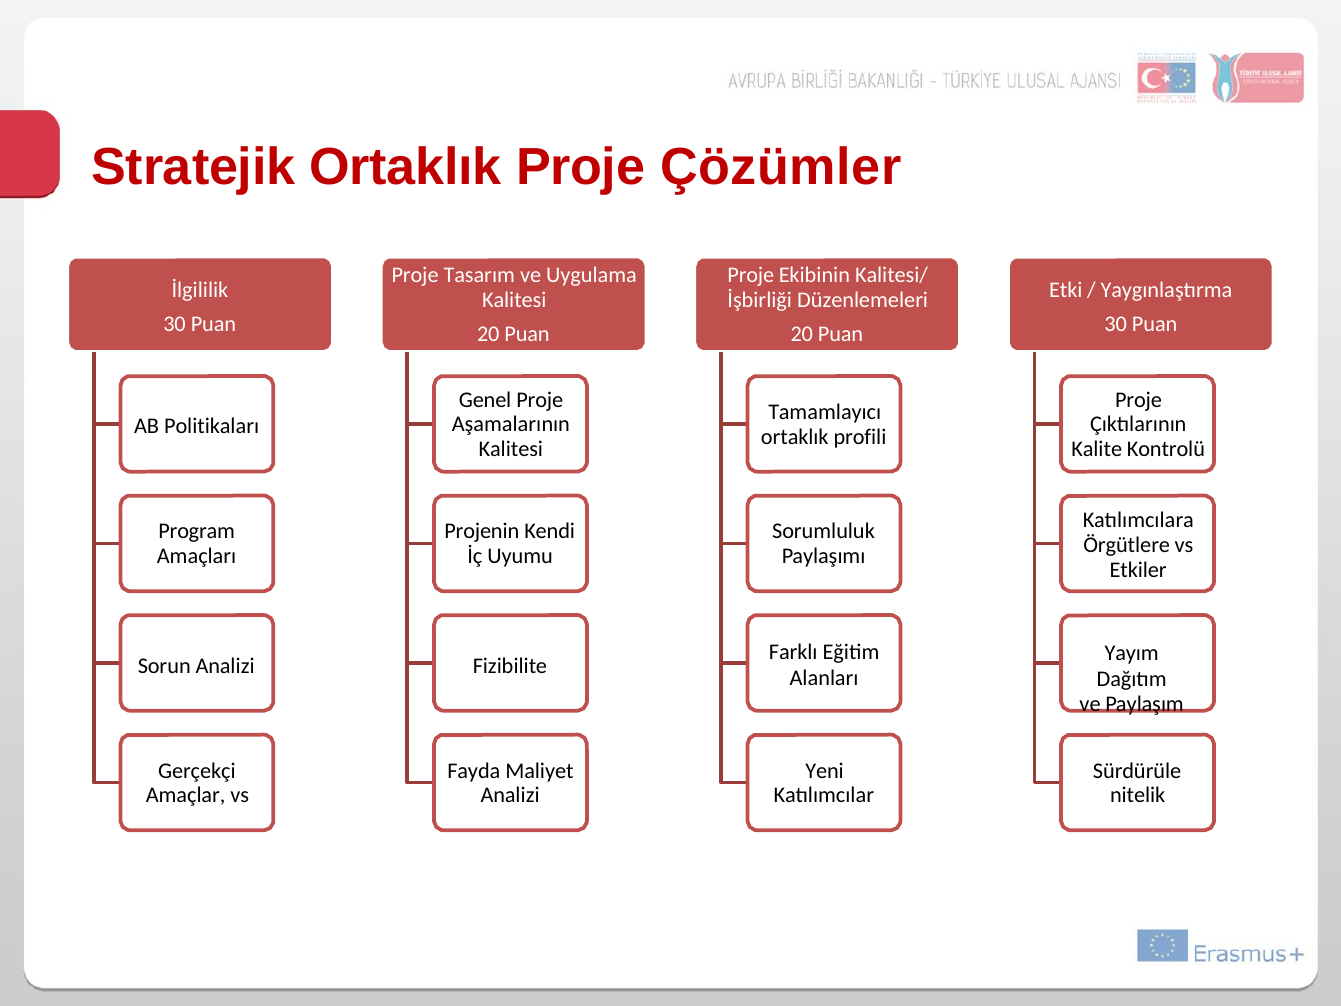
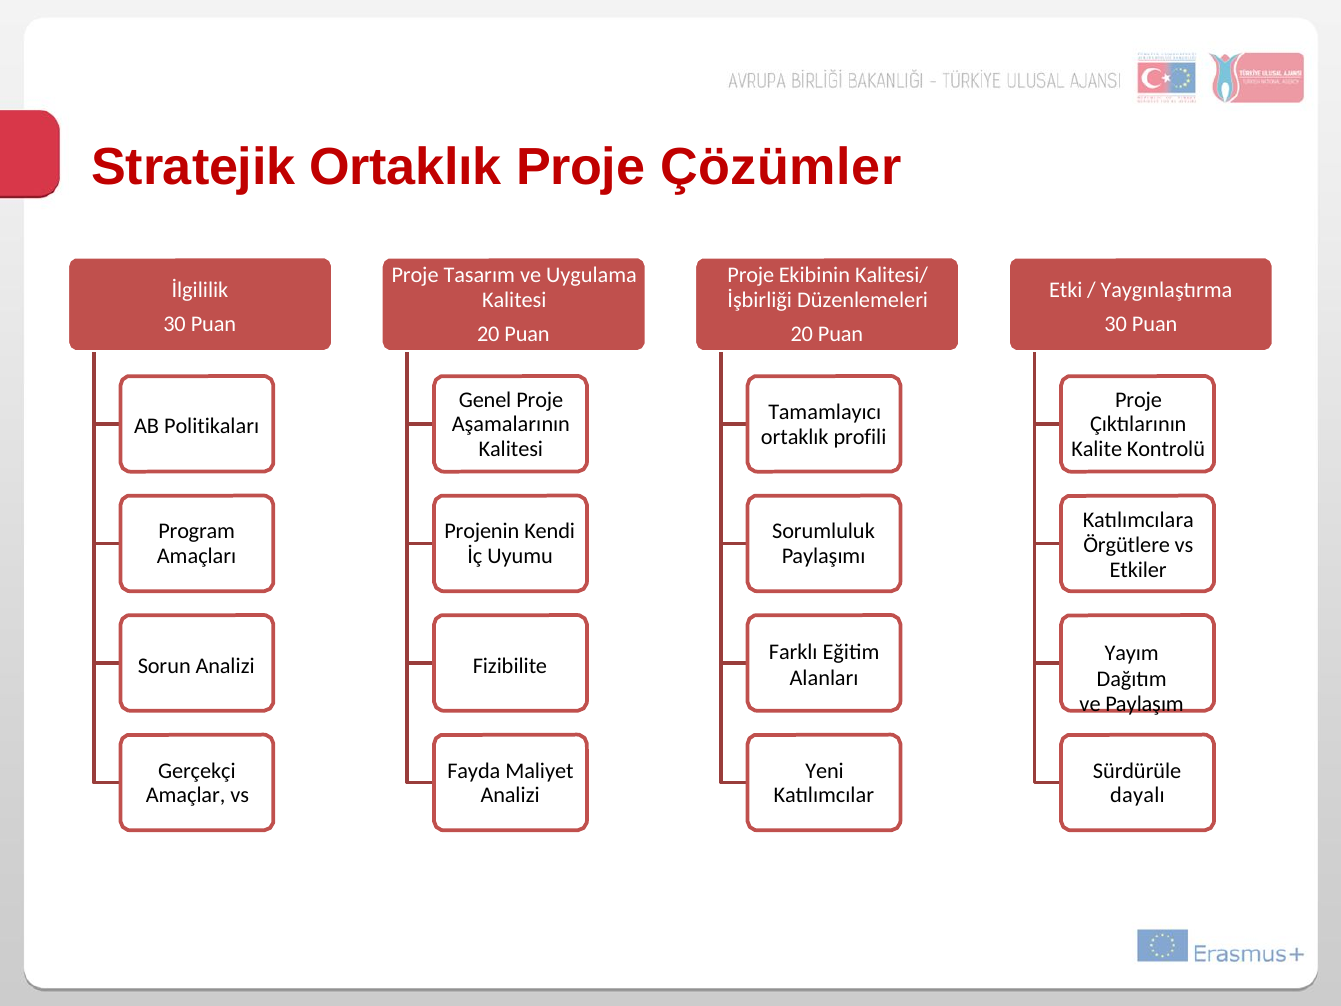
nitelik: nitelik -> dayalı
